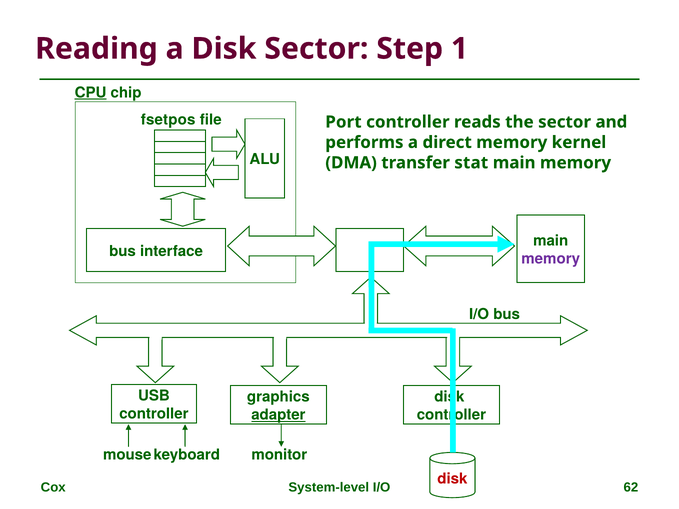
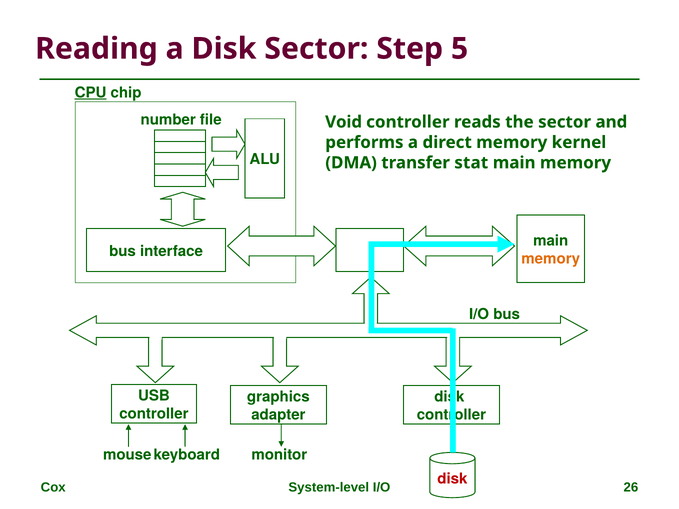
1: 1 -> 5
fsetpos: fsetpos -> number
Port: Port -> Void
memory at (551, 259) colour: purple -> orange
adapter underline: present -> none
62: 62 -> 26
